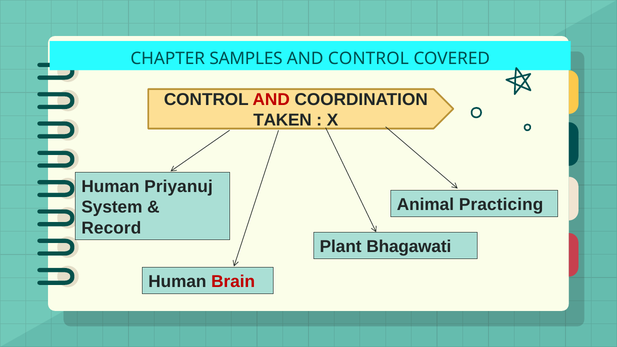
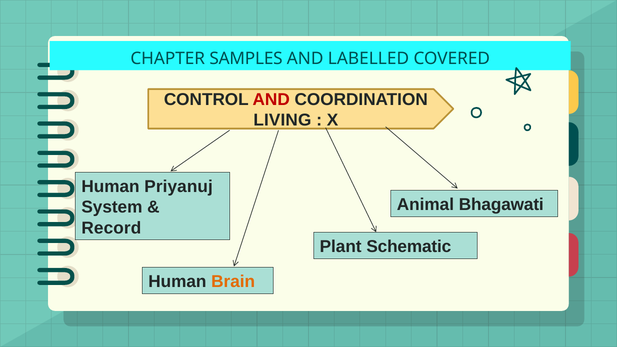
AND CONTROL: CONTROL -> LABELLED
TAKEN: TAKEN -> LIVING
Practicing: Practicing -> Bhagawati
Bhagawati: Bhagawati -> Schematic
Brain colour: red -> orange
